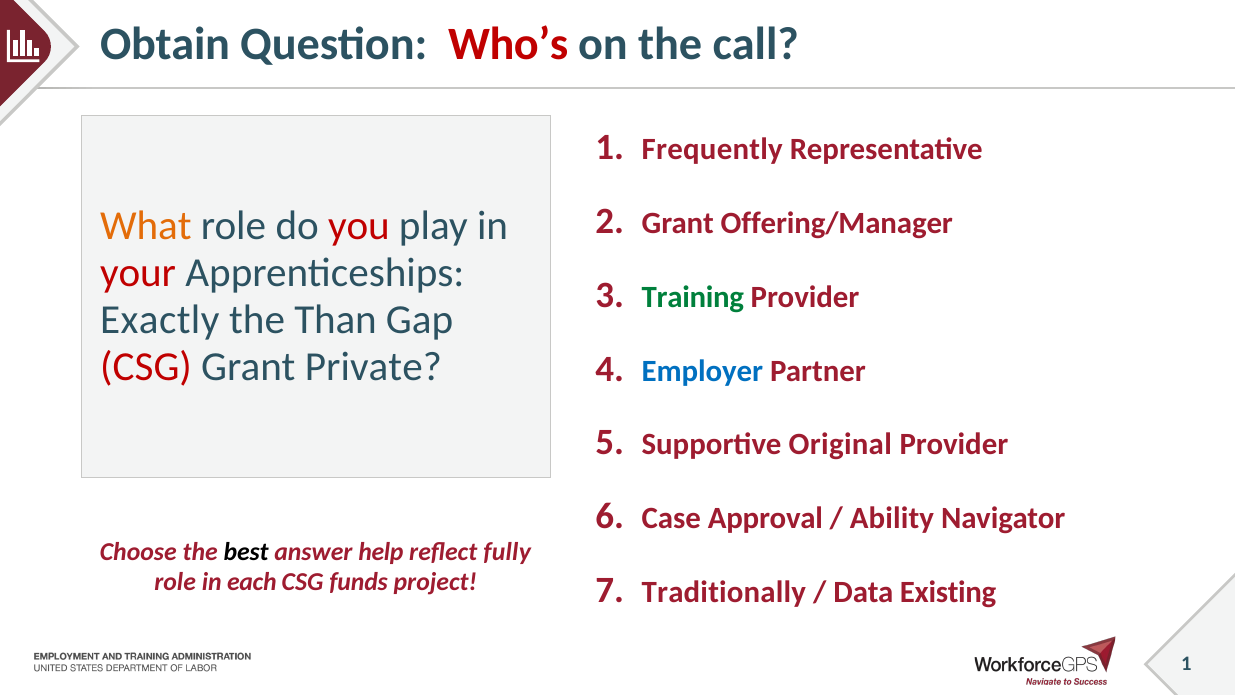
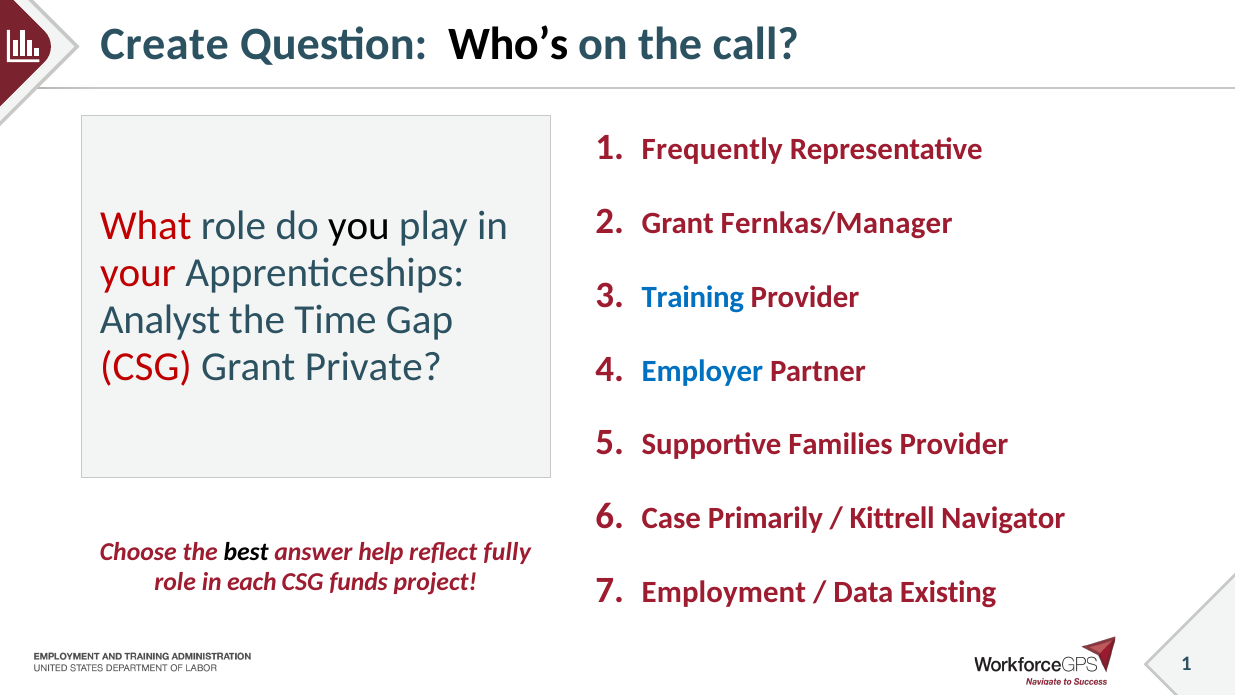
Obtain: Obtain -> Create
Who’s colour: red -> black
Offering/Manager: Offering/Manager -> Fernkas/Manager
What colour: orange -> red
you colour: red -> black
Training colour: green -> blue
Exactly: Exactly -> Analyst
Than: Than -> Time
Original: Original -> Families
Approval: Approval -> Primarily
Ability: Ability -> Kittrell
Traditionally: Traditionally -> Employment
